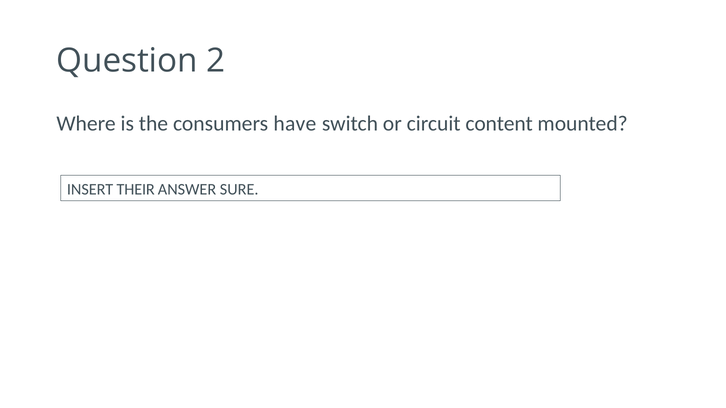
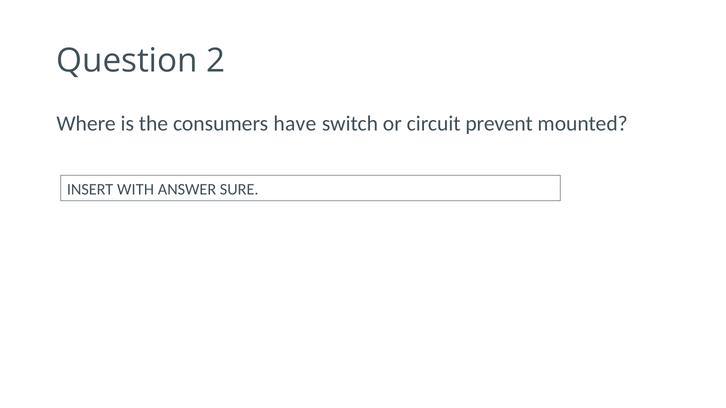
content: content -> prevent
THEIR: THEIR -> WITH
